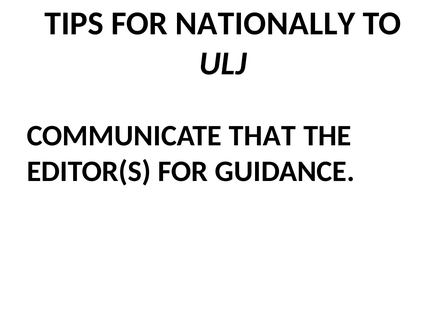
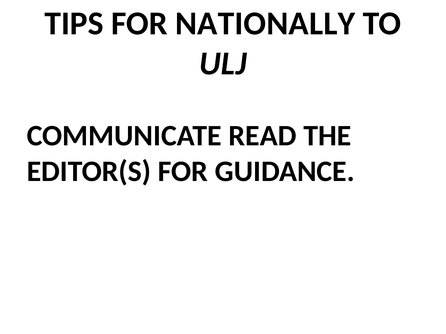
THAT: THAT -> READ
